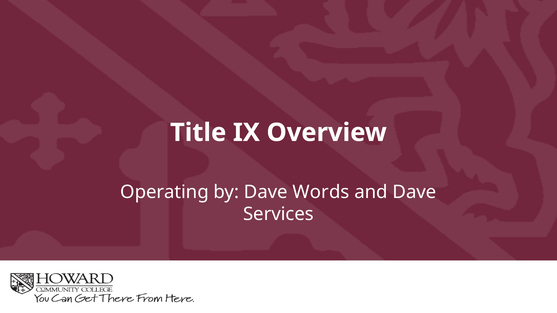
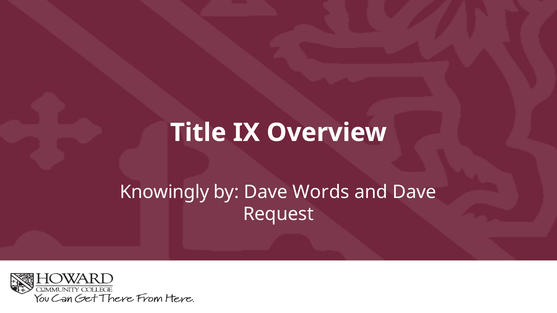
Operating: Operating -> Knowingly
Services: Services -> Request
